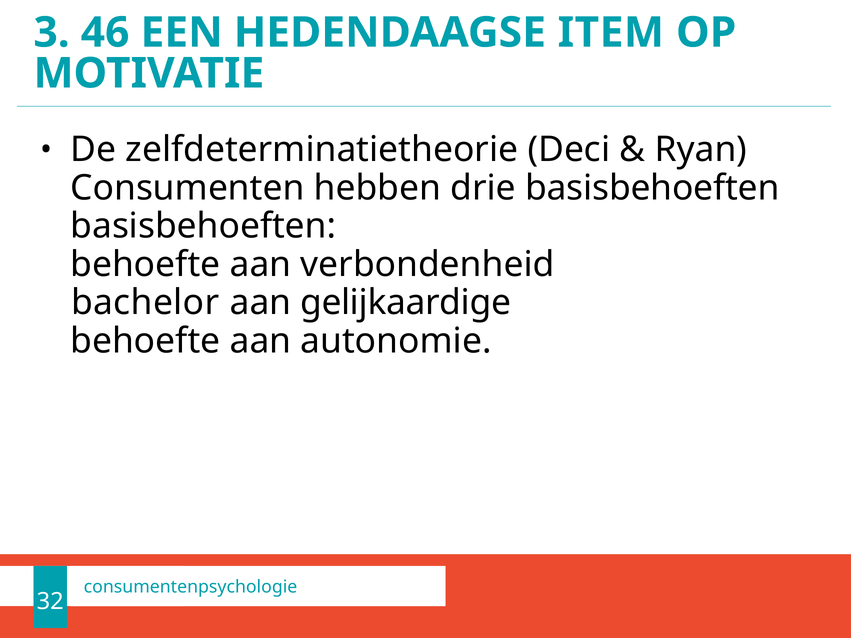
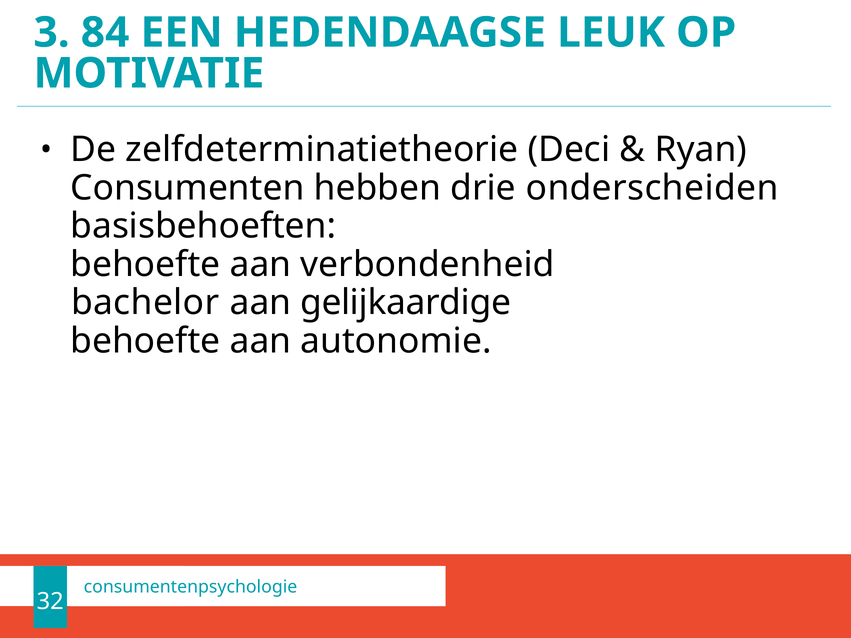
46: 46 -> 84
ITEM: ITEM -> LEUK
drie basisbehoeften: basisbehoeften -> onderscheiden
